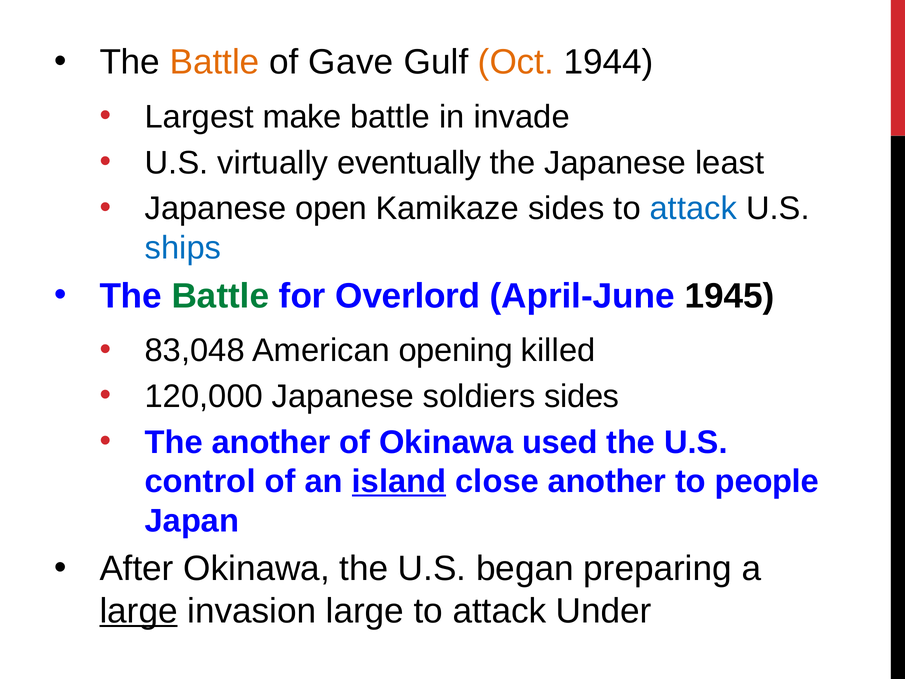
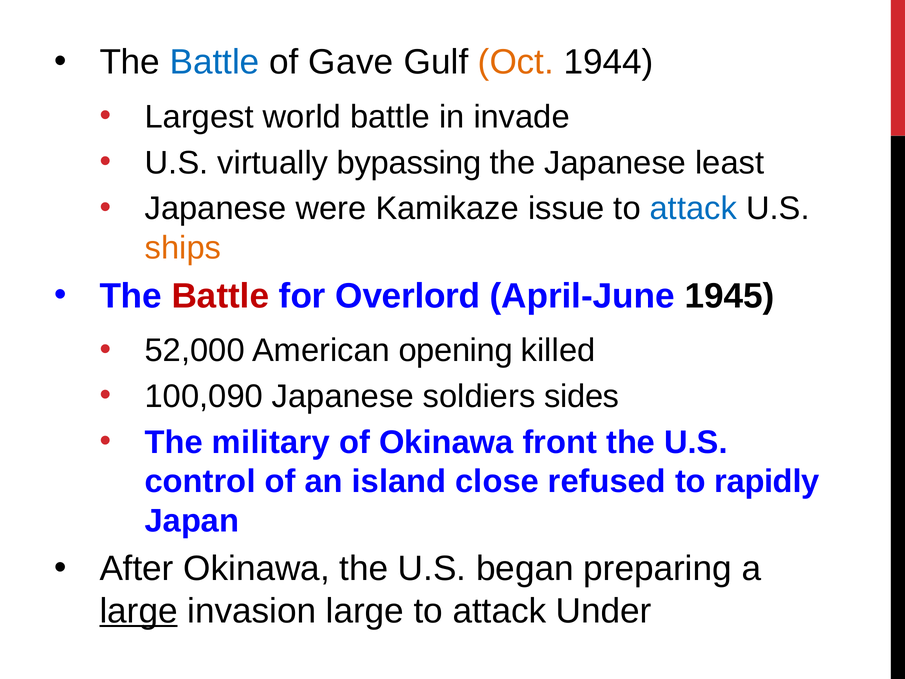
Battle at (215, 62) colour: orange -> blue
make: make -> world
eventually: eventually -> bypassing
open: open -> were
Kamikaze sides: sides -> issue
ships colour: blue -> orange
Battle at (220, 296) colour: green -> red
83,048: 83,048 -> 52,000
120,000: 120,000 -> 100,090
The another: another -> military
used: used -> front
island underline: present -> none
close another: another -> refused
people: people -> rapidly
